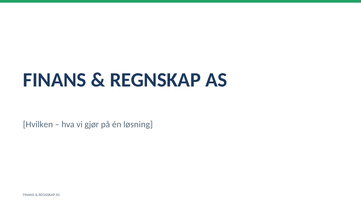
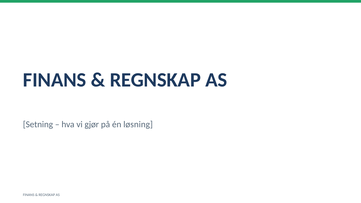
Hvilken: Hvilken -> Setning
